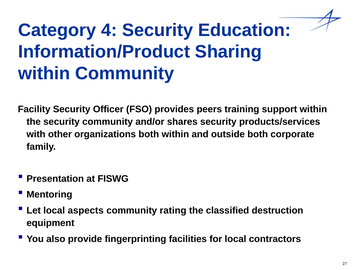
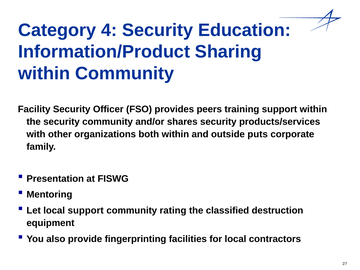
outside both: both -> puts
local aspects: aspects -> support
